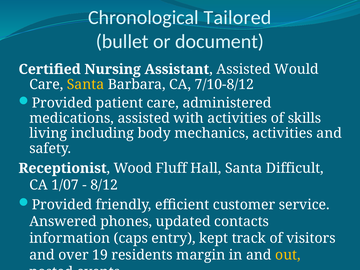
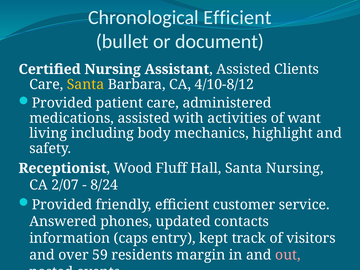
Chronological Tailored: Tailored -> Efficient
Would: Would -> Clients
7/10-8/12: 7/10-8/12 -> 4/10-8/12
skills: skills -> want
mechanics activities: activities -> highlight
Santa Difficult: Difficult -> Nursing
1/07: 1/07 -> 2/07
8/12: 8/12 -> 8/24
19: 19 -> 59
out colour: yellow -> pink
